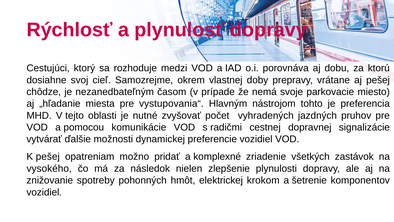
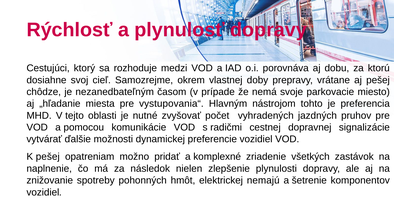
vysokého: vysokého -> naplnenie
krokom: krokom -> nemajú
